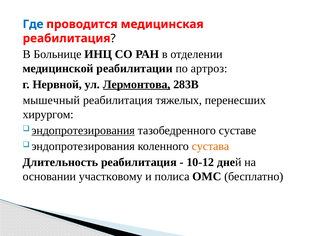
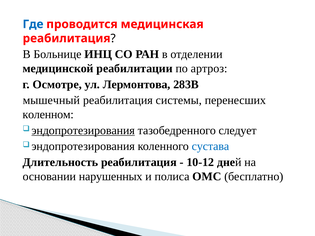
Нервной: Нервной -> Осмотре
Лермонтова underline: present -> none
тяжелых: тяжелых -> системы
хирургом: хирургом -> коленном
суставе: суставе -> следует
сустава colour: orange -> blue
участковому: участковому -> нарушенных
